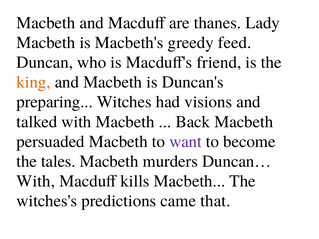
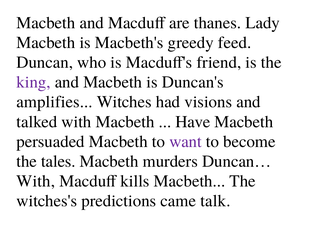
king colour: orange -> purple
preparing: preparing -> amplifies
Back: Back -> Have
that: that -> talk
